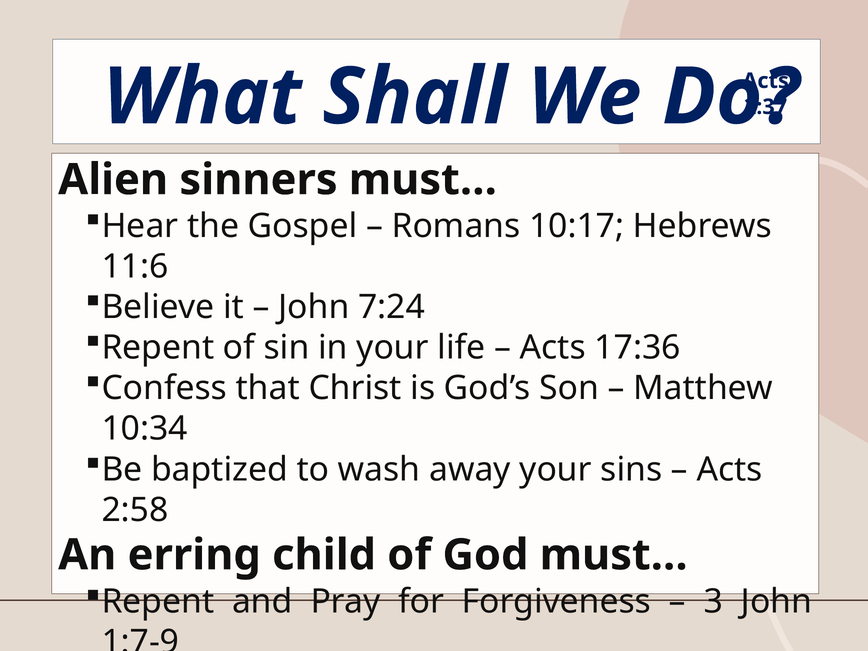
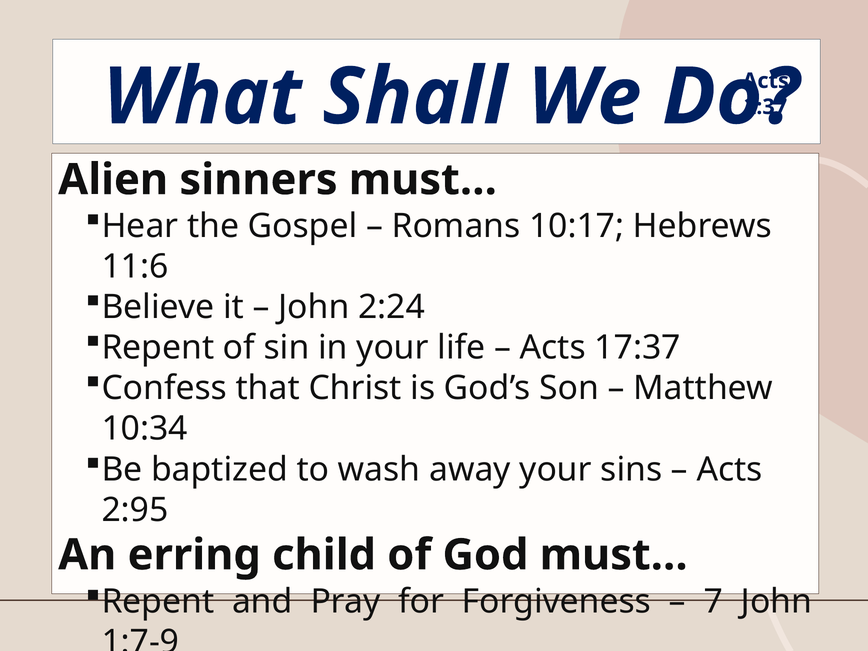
7:24: 7:24 -> 2:24
17:36: 17:36 -> 17:37
2:58: 2:58 -> 2:95
3: 3 -> 7
